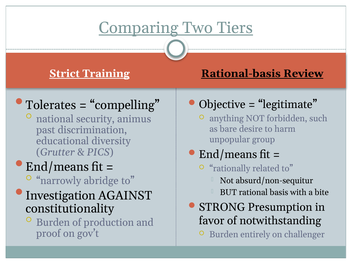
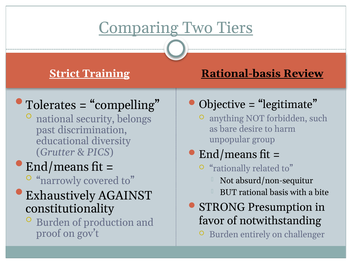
animus: animus -> belongs
abridge: abridge -> covered
Investigation: Investigation -> Exhaustively
